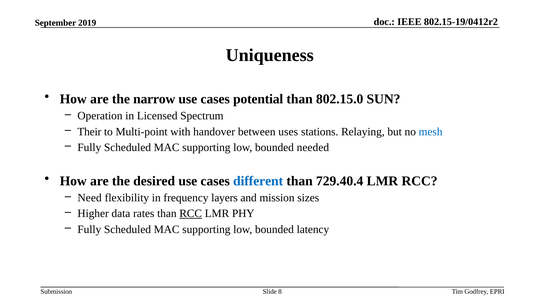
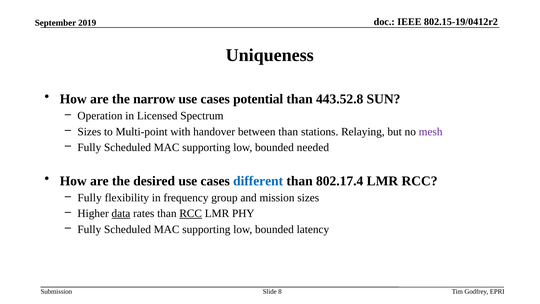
802.15.0: 802.15.0 -> 443.52.8
Their at (89, 132): Their -> Sizes
between uses: uses -> than
mesh colour: blue -> purple
729.40.4: 729.40.4 -> 802.17.4
Need at (90, 198): Need -> Fully
layers: layers -> group
data underline: none -> present
